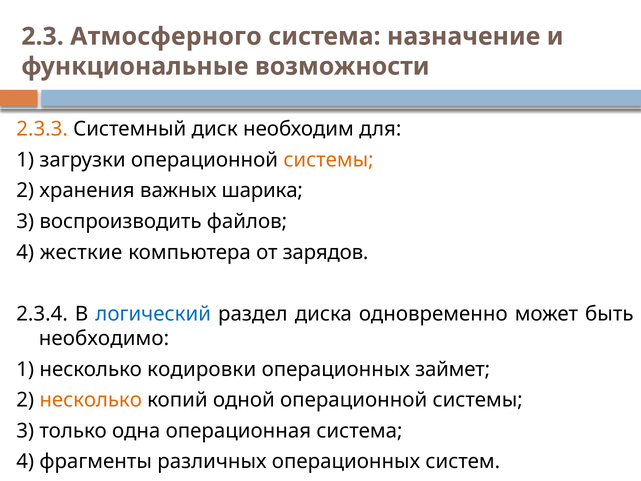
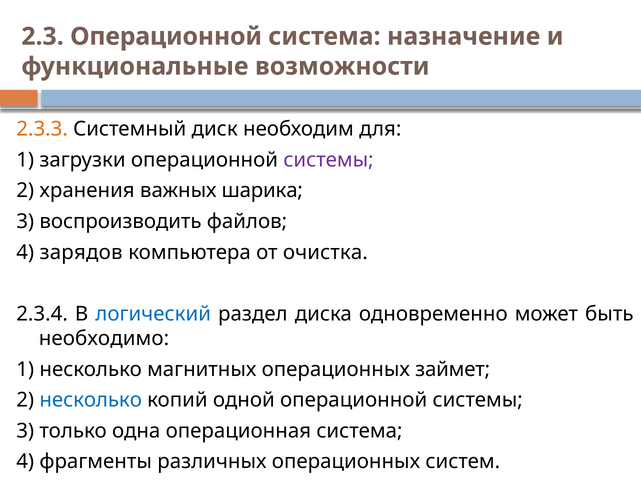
2.3 Атмосферного: Атмосферного -> Операционной
системы at (329, 160) colour: orange -> purple
жесткие: жесткие -> зарядов
зарядов: зарядов -> очистка
кодировки: кодировки -> магнитных
несколько at (91, 400) colour: orange -> blue
